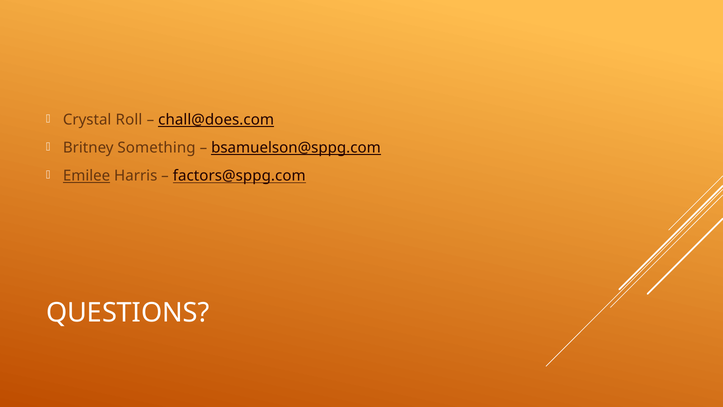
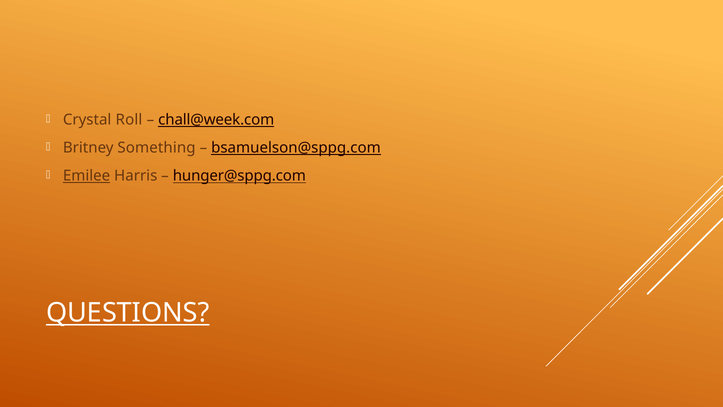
chall@does.com: chall@does.com -> chall@week.com
factors@sppg.com: factors@sppg.com -> hunger@sppg.com
QUESTIONS underline: none -> present
